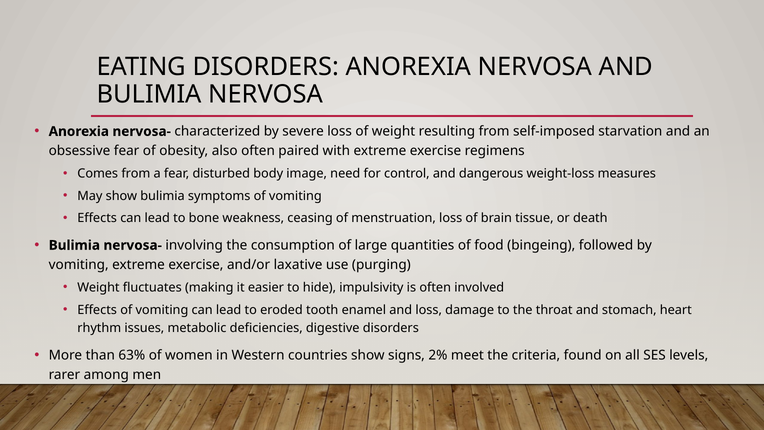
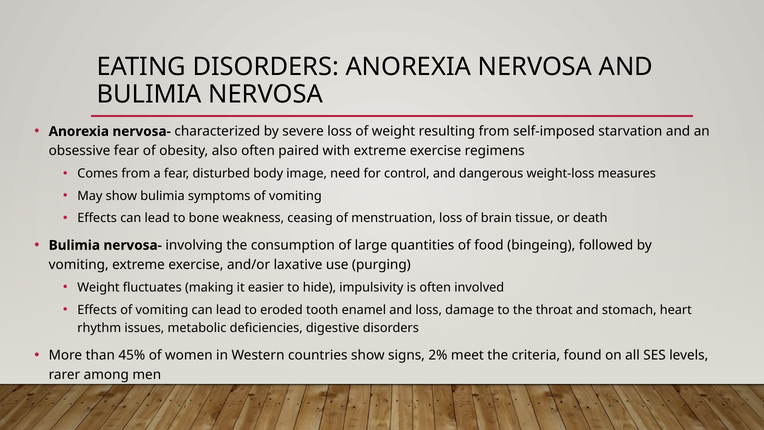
63%: 63% -> 45%
